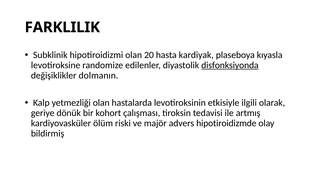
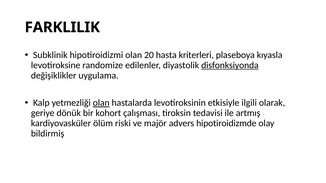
kardiyak: kardiyak -> kriterleri
dolmanın: dolmanın -> uygulama
olan at (101, 103) underline: none -> present
